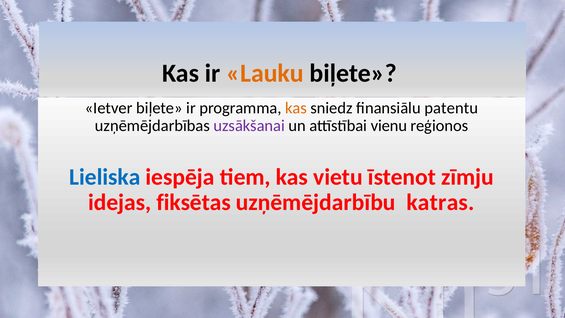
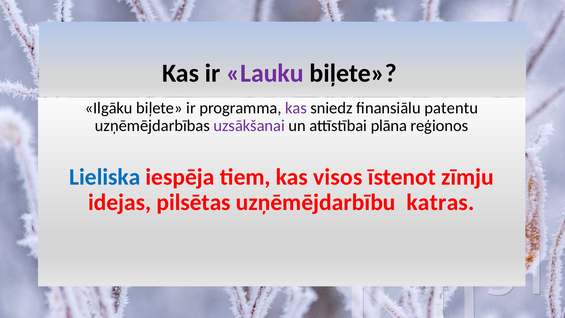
Lauku colour: orange -> purple
Ietver: Ietver -> Ilgāku
kas at (296, 108) colour: orange -> purple
vienu: vienu -> plāna
vietu: vietu -> visos
fiksētas: fiksētas -> pilsētas
